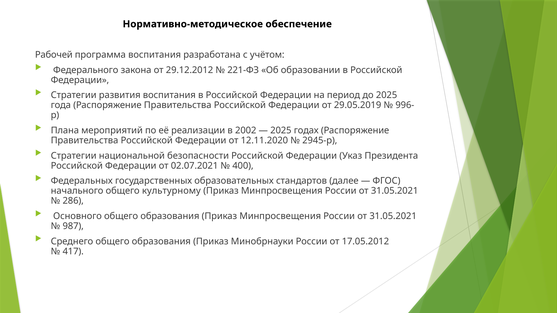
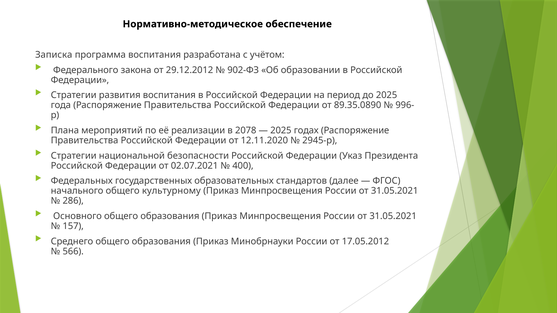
Рабочей: Рабочей -> Записка
221-ФЗ: 221-ФЗ -> 902-ФЗ
29.05.2019: 29.05.2019 -> 89.35.0890
2002: 2002 -> 2078
987: 987 -> 157
417: 417 -> 566
